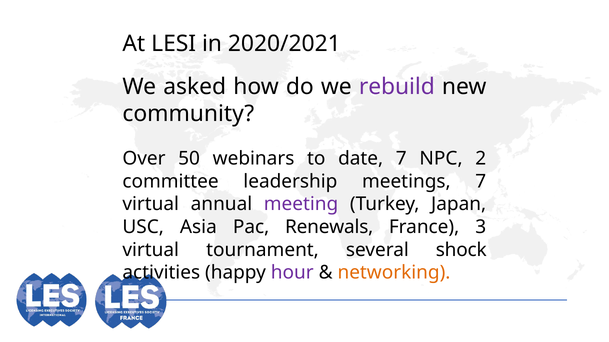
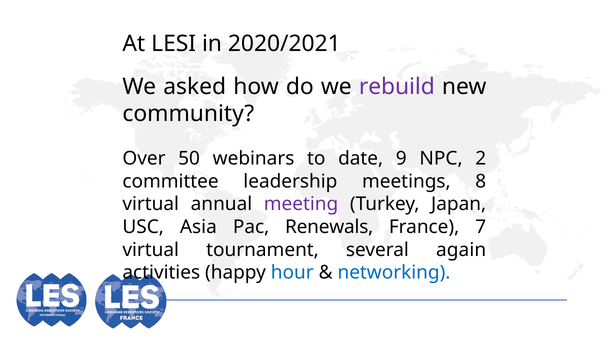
date 7: 7 -> 9
meetings 7: 7 -> 8
3: 3 -> 7
shock: shock -> again
hour colour: purple -> blue
networking colour: orange -> blue
